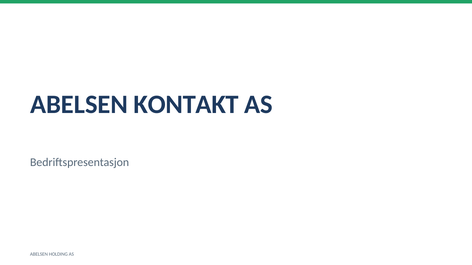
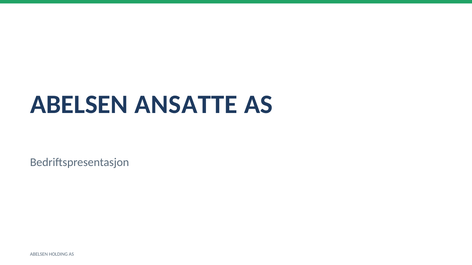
KONTAKT: KONTAKT -> ANSATTE
